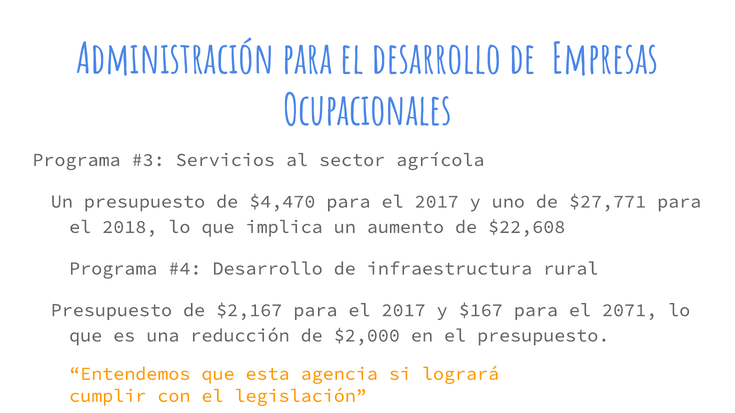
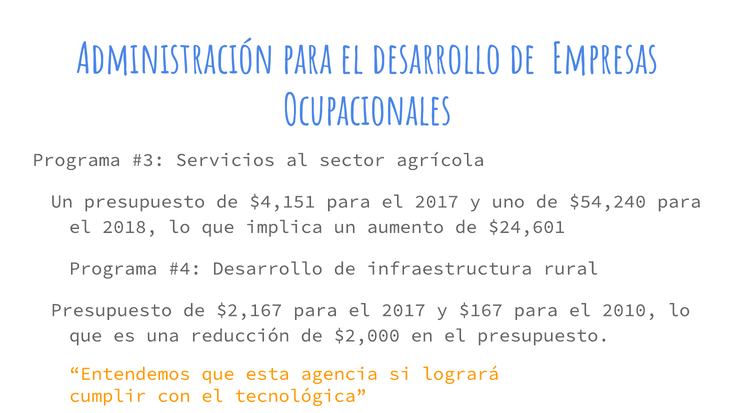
$4,470: $4,470 -> $4,151
$27,771: $27,771 -> $54,240
$22,608: $22,608 -> $24,601
2071: 2071 -> 2010
legislación: legislación -> tecnológica
